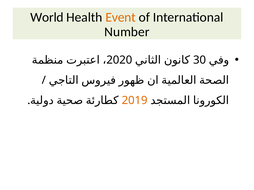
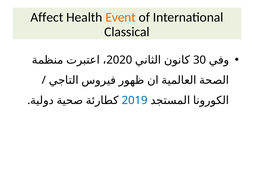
World: World -> Affect
Number: Number -> Classical
2019 colour: orange -> blue
